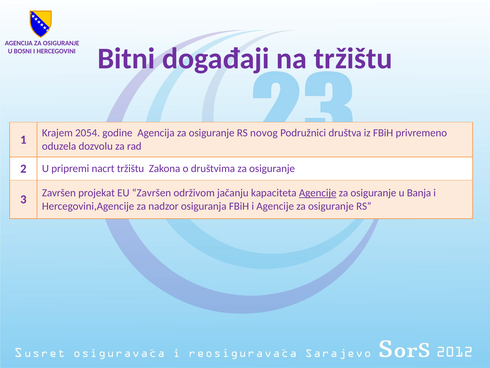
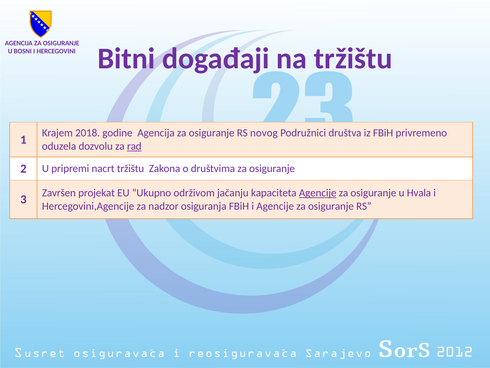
2054: 2054 -> 2018
rad underline: none -> present
EU Završen: Završen -> Ukupno
Banja: Banja -> Hvala
